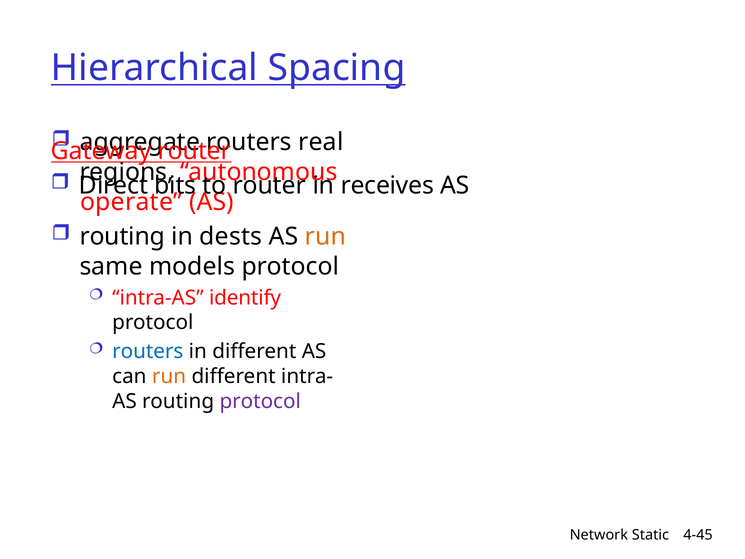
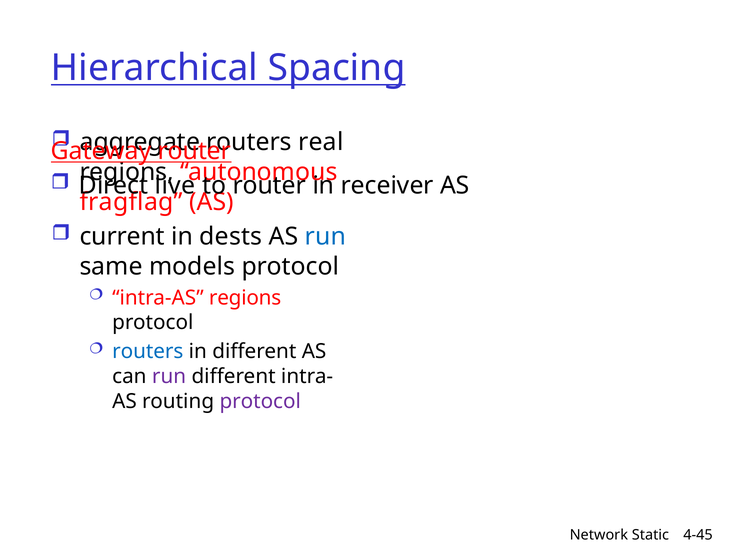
bits: bits -> live
receives: receives -> receiver
operate: operate -> fragflag
routing at (122, 237): routing -> current
run at (325, 237) colour: orange -> blue
intra-AS identify: identify -> regions
run at (169, 376) colour: orange -> purple
